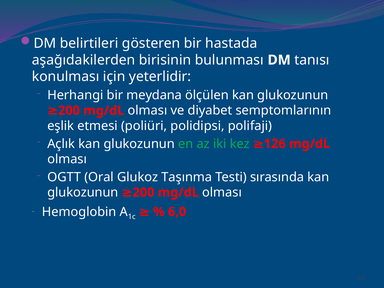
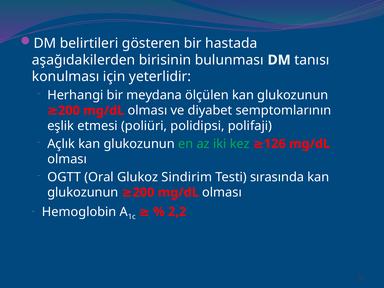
Taşınma: Taşınma -> Sindirim
6,0: 6,0 -> 2,2
